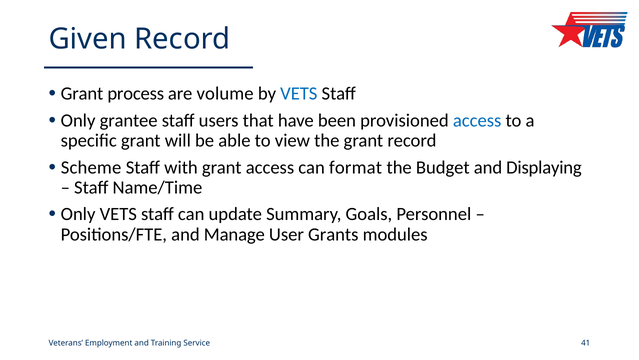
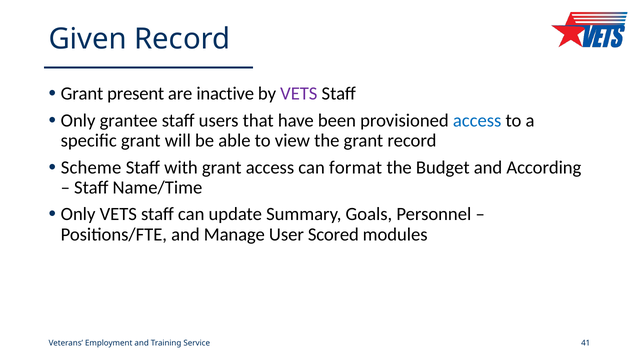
process: process -> present
volume: volume -> inactive
VETS at (299, 94) colour: blue -> purple
Displaying: Displaying -> According
Grants: Grants -> Scored
